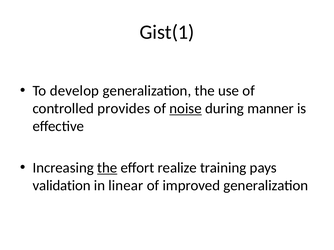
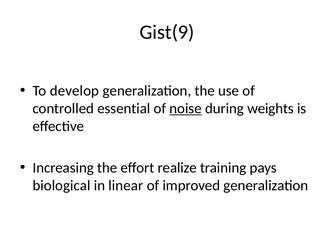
Gist(1: Gist(1 -> Gist(9
provides: provides -> essential
manner: manner -> weights
the at (107, 168) underline: present -> none
validation: validation -> biological
